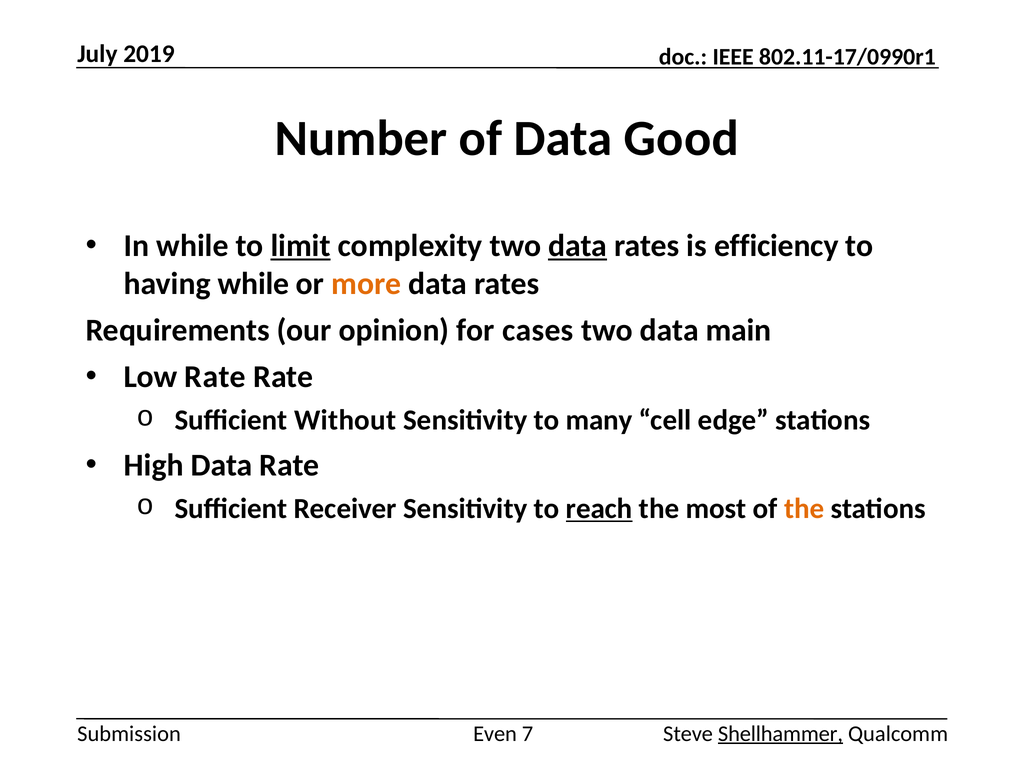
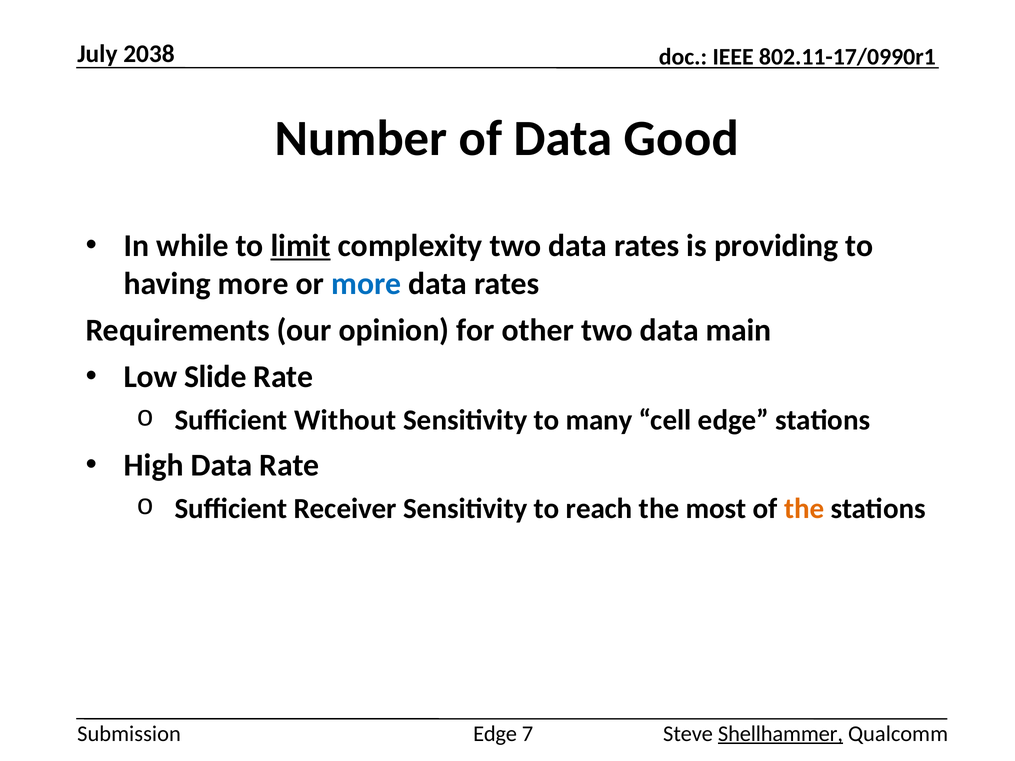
2019: 2019 -> 2038
data at (578, 246) underline: present -> none
efficiency: efficiency -> providing
having while: while -> more
more at (366, 284) colour: orange -> blue
cases: cases -> other
Low Rate: Rate -> Slide
reach underline: present -> none
Even at (495, 734): Even -> Edge
